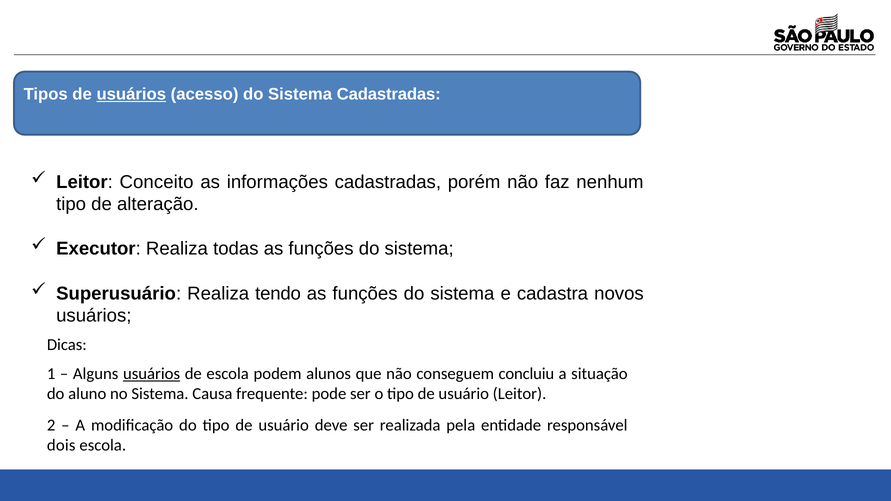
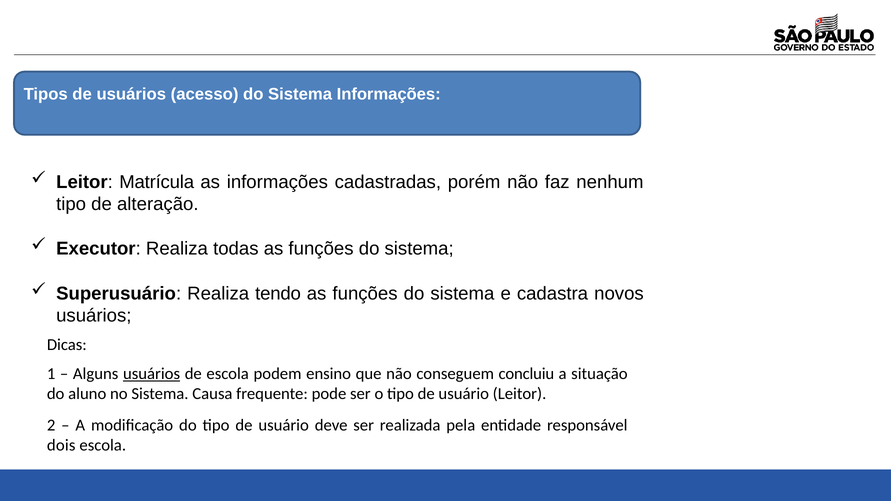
usuários at (131, 94) underline: present -> none
Sistema Cadastradas: Cadastradas -> Informações
Conceito: Conceito -> Matrícula
alunos: alunos -> ensino
